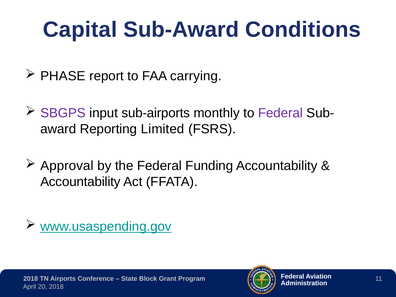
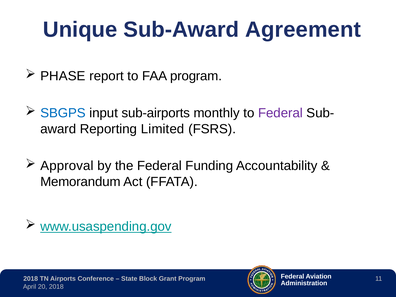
Capital: Capital -> Unique
Conditions: Conditions -> Agreement
FAA carrying: carrying -> program
SBGPS colour: purple -> blue
Accountability at (80, 182): Accountability -> Memorandum
